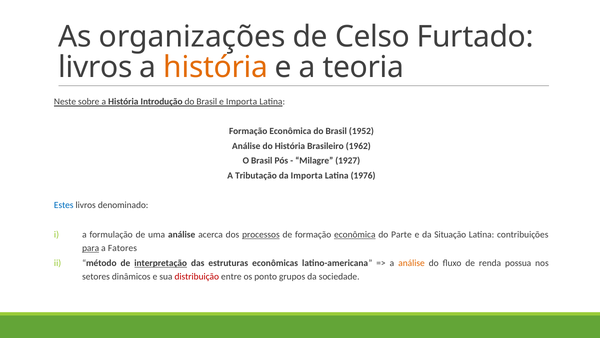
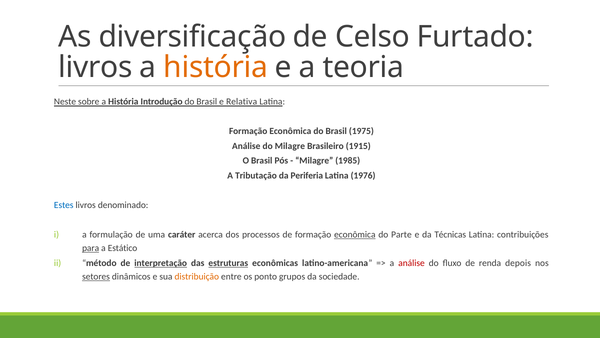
organizações: organizações -> diversificação
e Importa: Importa -> Relativa
1952: 1952 -> 1975
do História: História -> Milagre
1962: 1962 -> 1915
1927: 1927 -> 1985
da Importa: Importa -> Periferia
uma análise: análise -> caráter
processos underline: present -> none
Situação: Situação -> Técnicas
Fatores: Fatores -> Estático
estruturas underline: none -> present
análise at (412, 263) colour: orange -> red
possua: possua -> depois
setores underline: none -> present
distribuição colour: red -> orange
